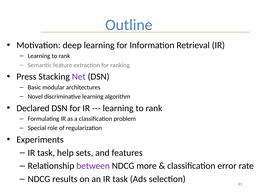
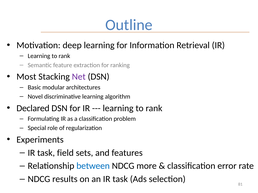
Press: Press -> Most
help: help -> field
between colour: purple -> blue
